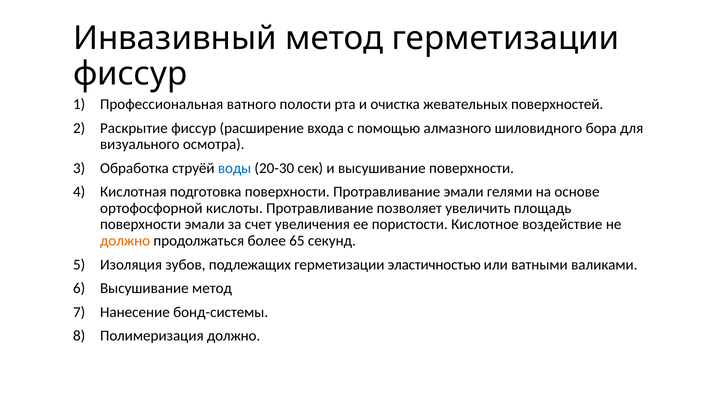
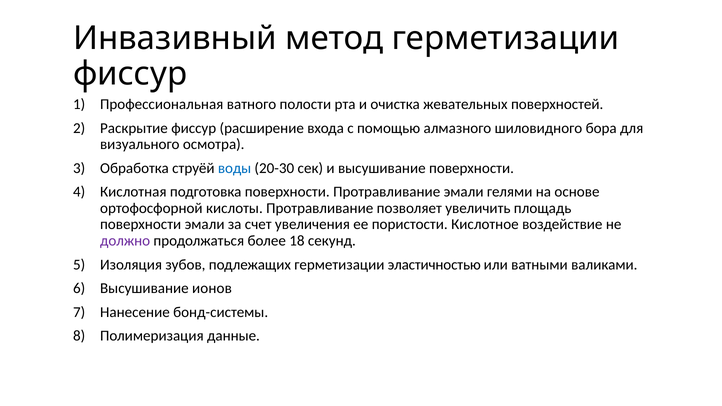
должно at (125, 241) colour: orange -> purple
65: 65 -> 18
Высушивание метод: метод -> ионов
Полимеризация должно: должно -> данные
